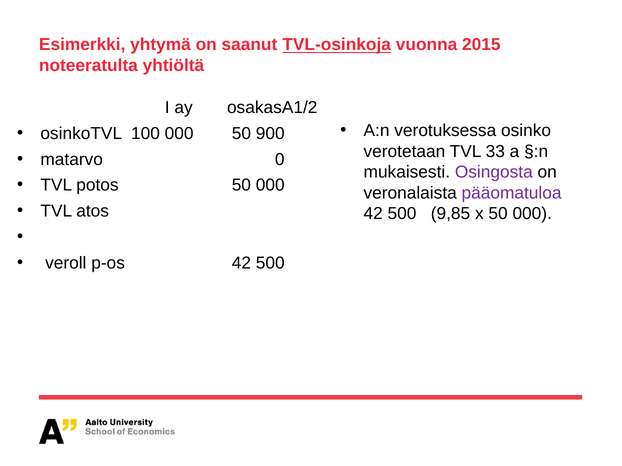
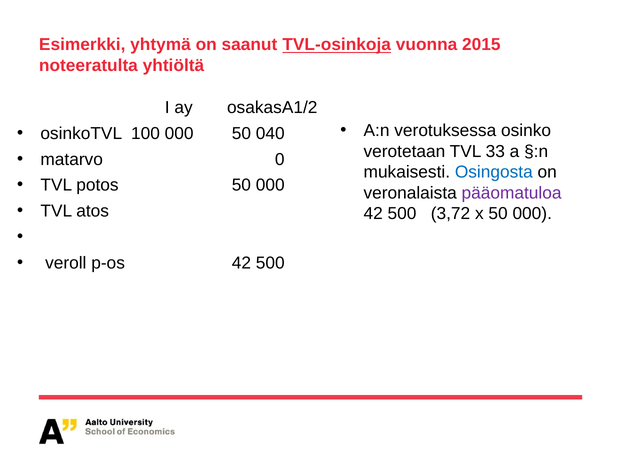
900: 900 -> 040
Osingosta colour: purple -> blue
9,85: 9,85 -> 3,72
